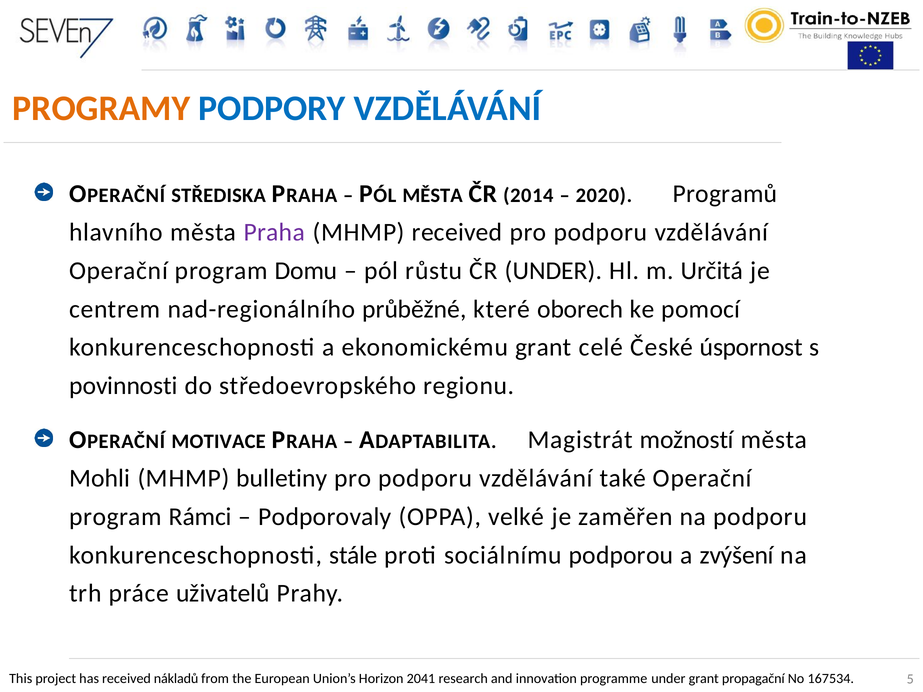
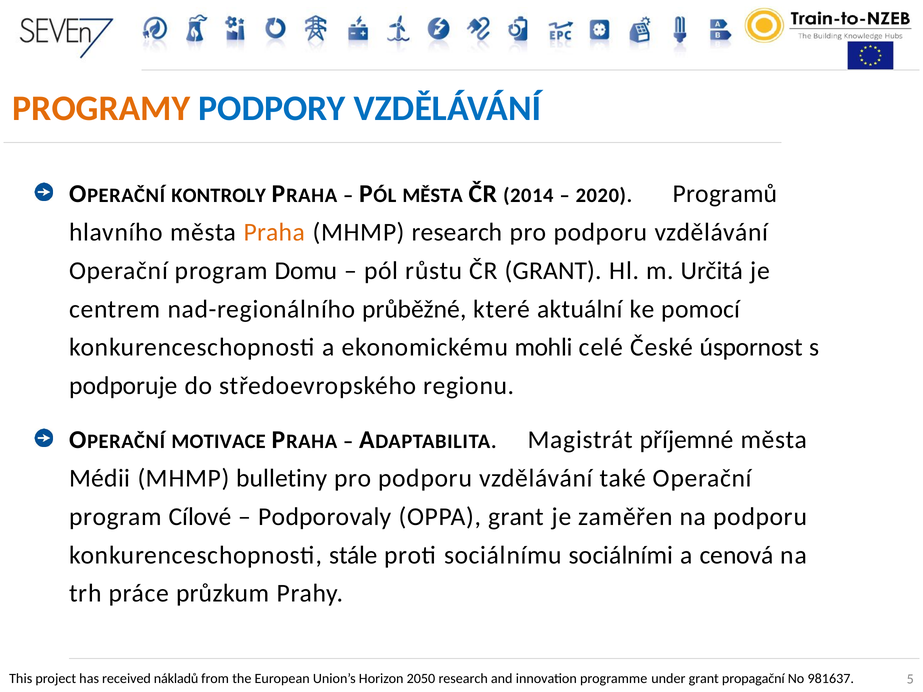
STŘEDISKA: STŘEDISKA -> KONTROLY
Praha colour: purple -> orange
MHMP received: received -> research
ČR UNDER: UNDER -> GRANT
oborech: oborech -> aktuální
ekonomickému grant: grant -> mohli
povinnosti: povinnosti -> podporuje
možností: možností -> příjemné
Mohli: Mohli -> Médii
Rámci: Rámci -> Cílové
OPPA velké: velké -> grant
podporou: podporou -> sociálními
zvýšení: zvýšení -> cenová
uživatelů: uživatelů -> průzkum
2041: 2041 -> 2050
167534: 167534 -> 981637
